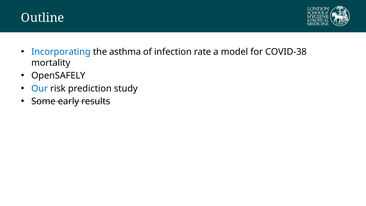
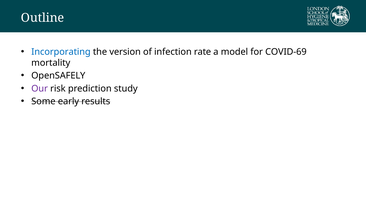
asthma: asthma -> version
COVID-38: COVID-38 -> COVID-69
Our colour: blue -> purple
